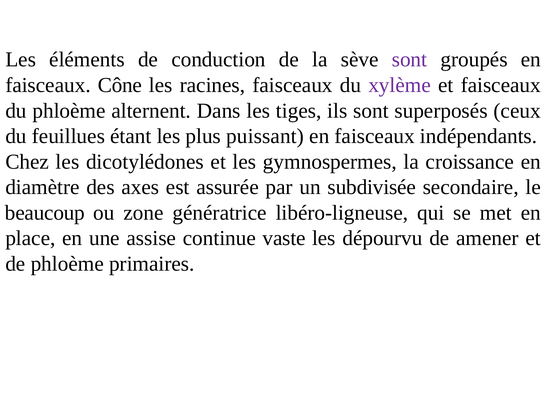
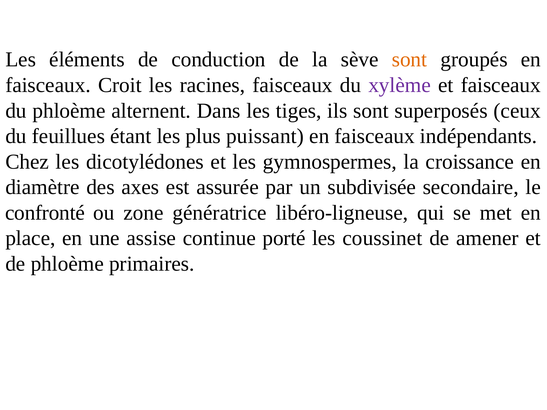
sont at (409, 60) colour: purple -> orange
Cône: Cône -> Croit
beaucoup: beaucoup -> confronté
vaste: vaste -> porté
dépourvu: dépourvu -> coussinet
